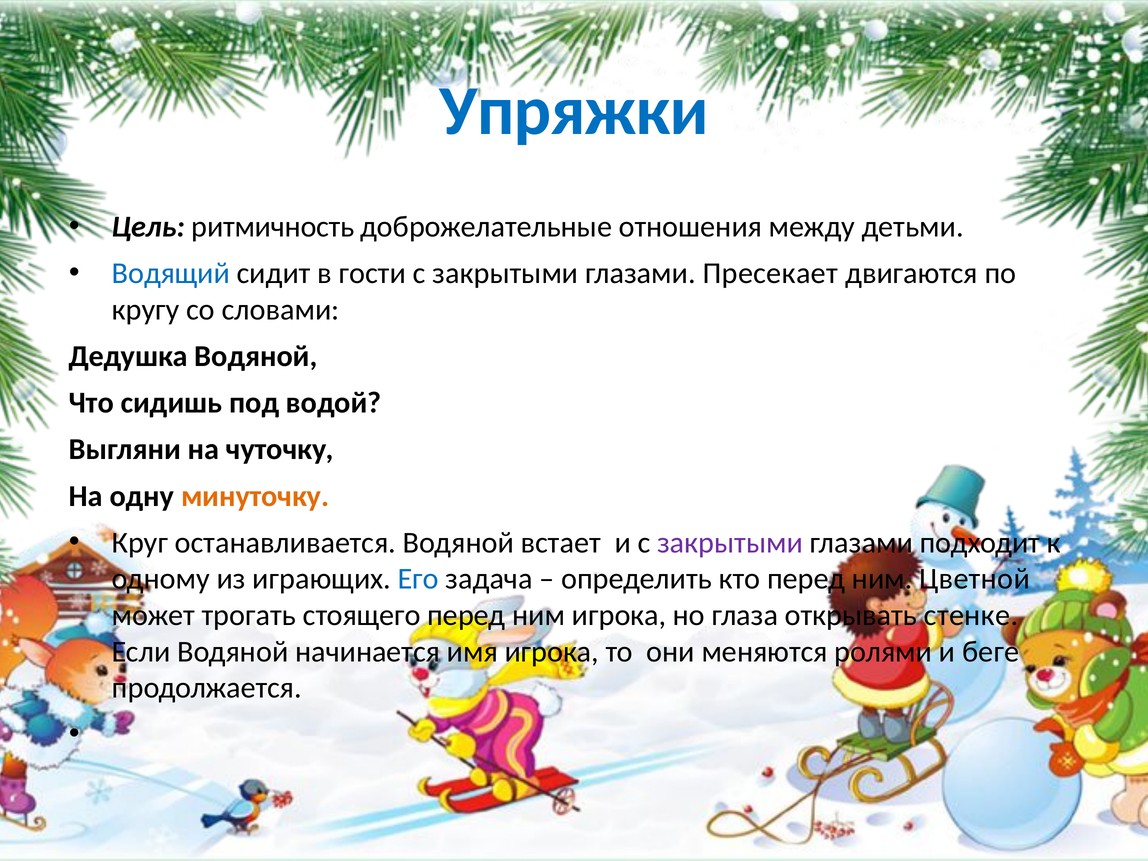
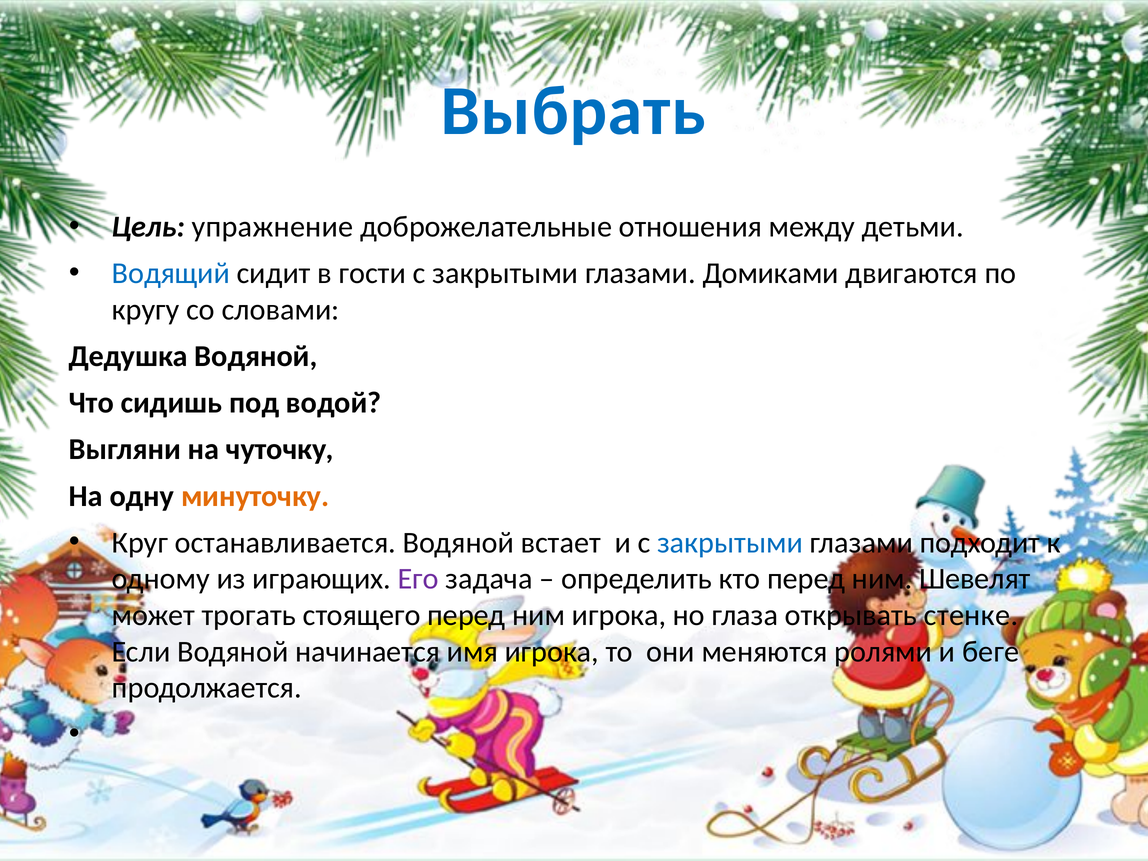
Упряжки: Упряжки -> Выбрать
ритмичность: ритмичность -> упражнение
Пресекает: Пресекает -> Домиками
закрытыми at (730, 543) colour: purple -> blue
Его colour: blue -> purple
Цветной: Цветной -> Шевелят
